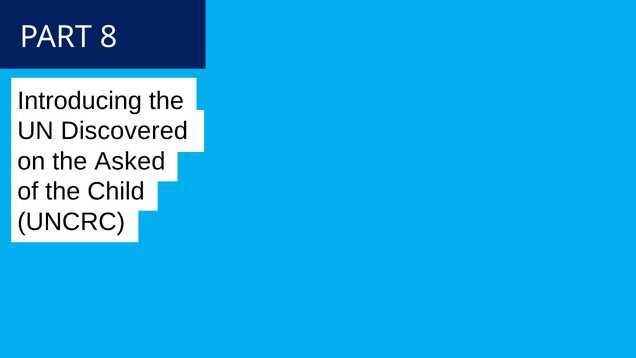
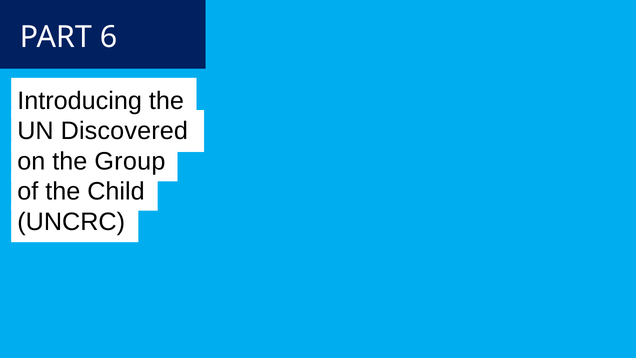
8: 8 -> 6
Asked: Asked -> Group
